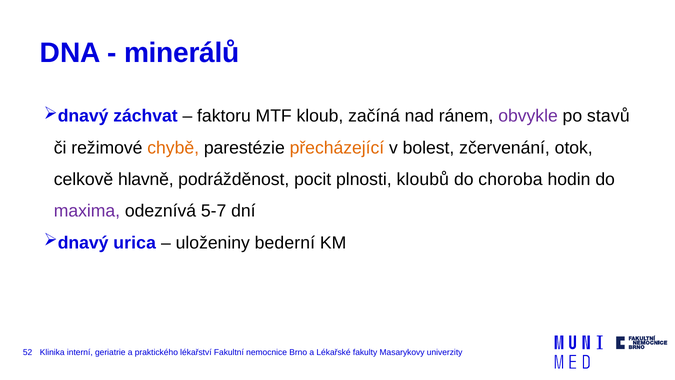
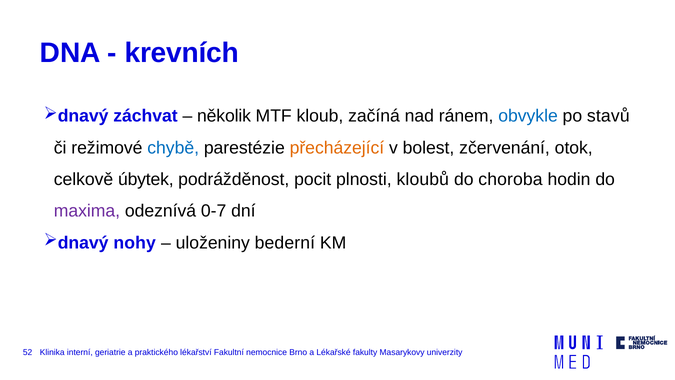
minerálů: minerálů -> krevních
faktoru: faktoru -> několik
obvykle colour: purple -> blue
chybě colour: orange -> blue
hlavně: hlavně -> úbytek
5-7: 5-7 -> 0-7
urica: urica -> nohy
